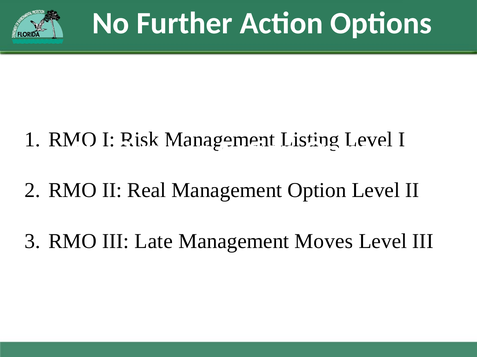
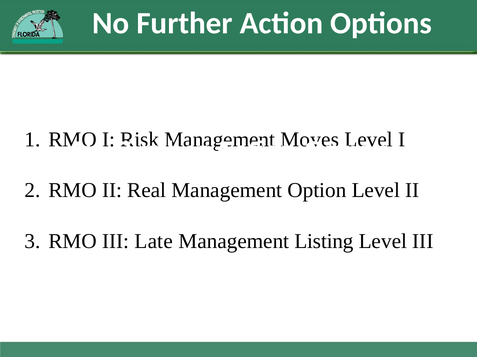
Listing: Listing -> Moves
Moves: Moves -> Listing
